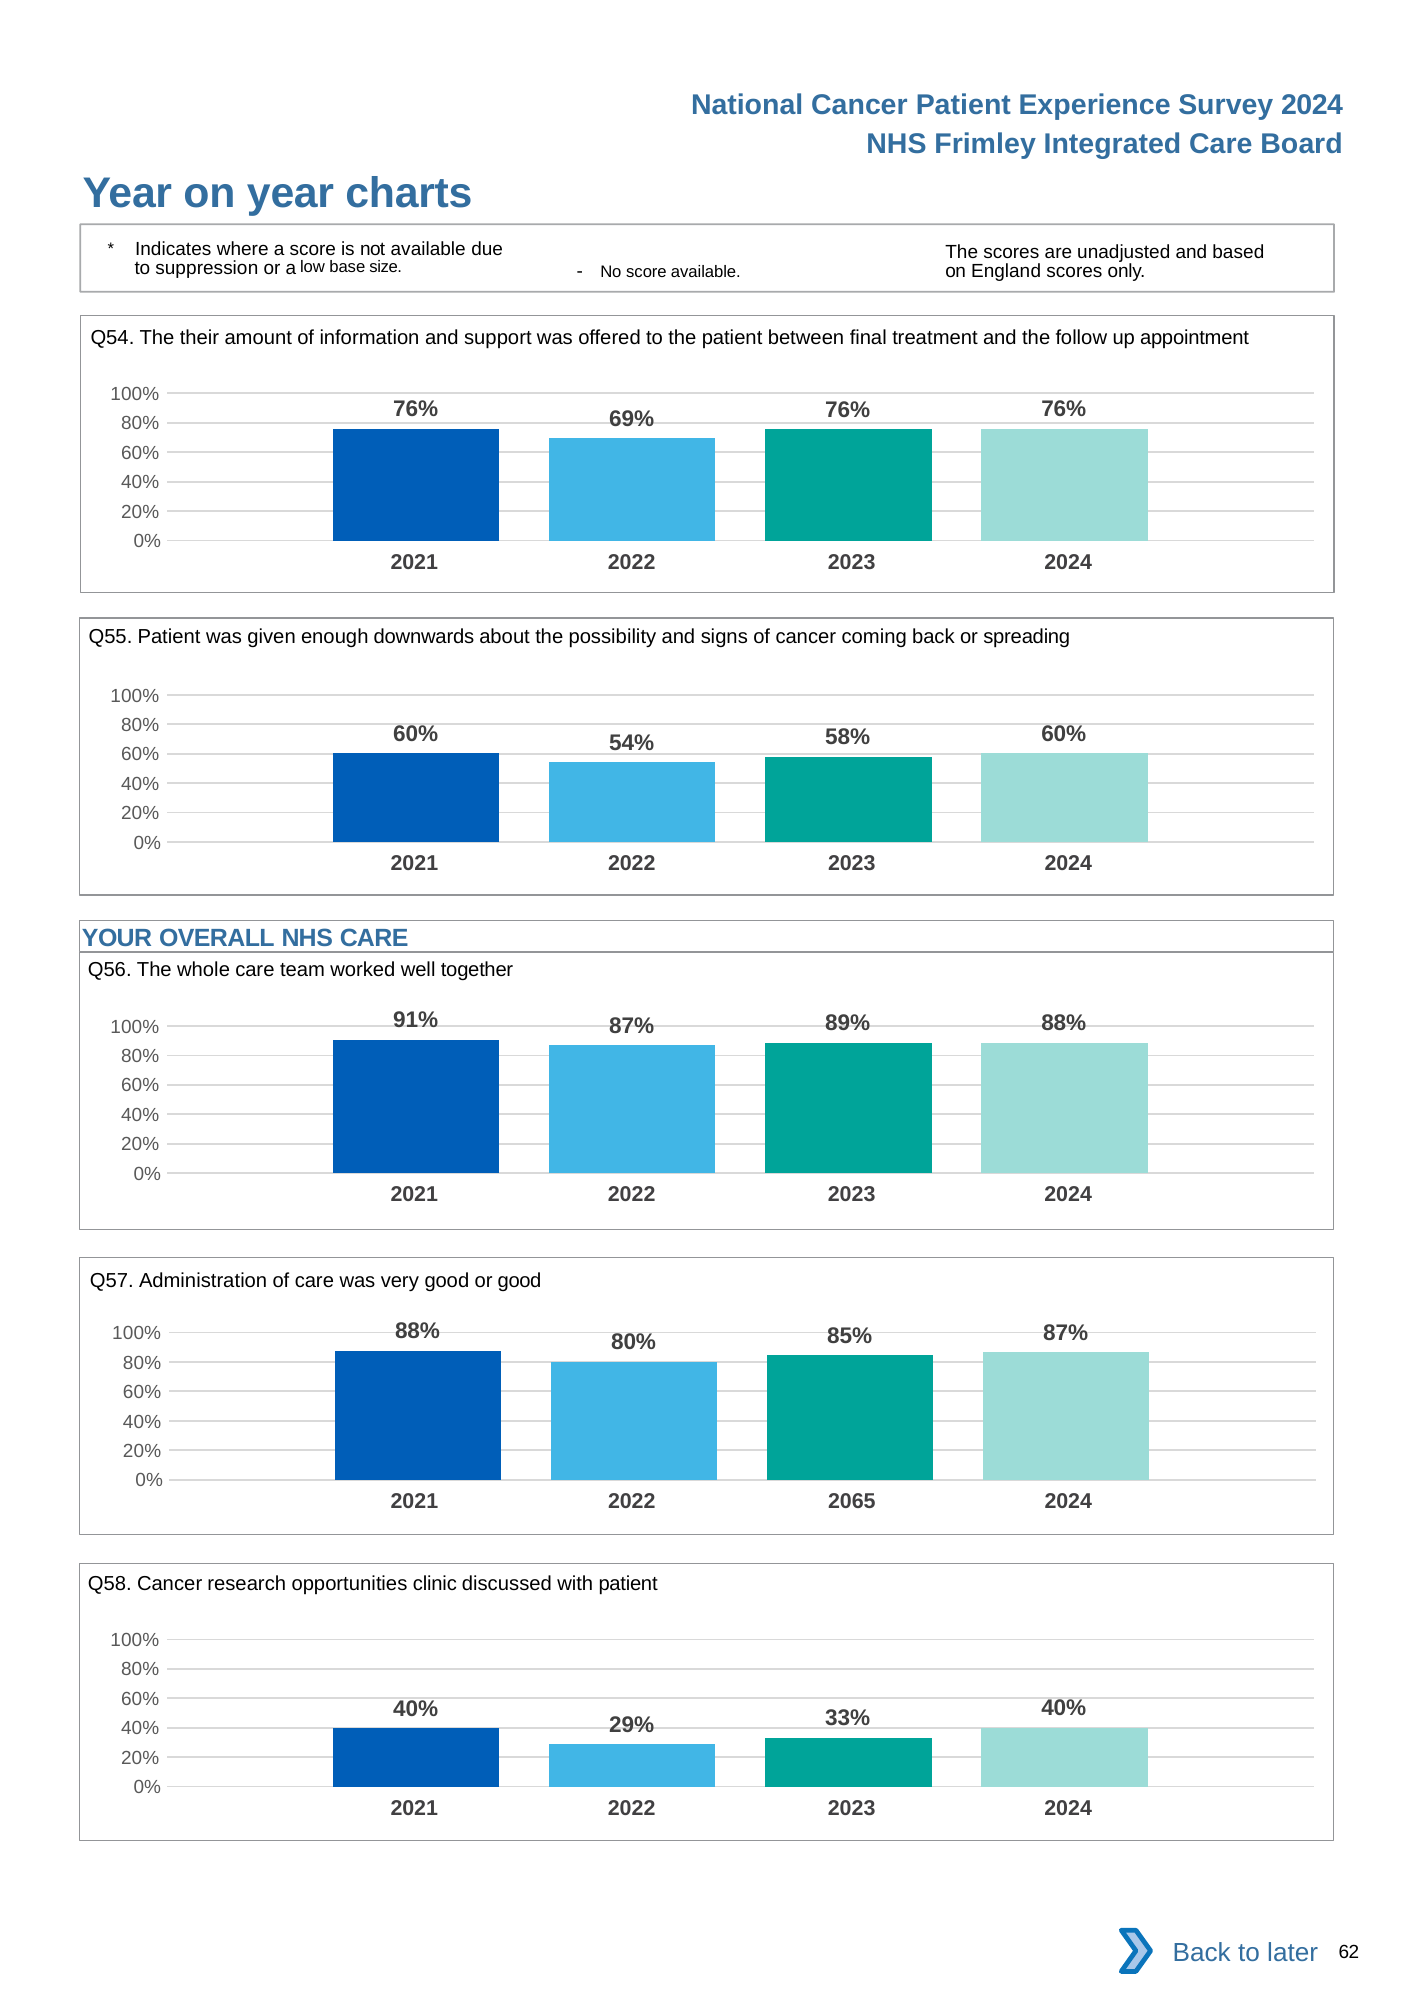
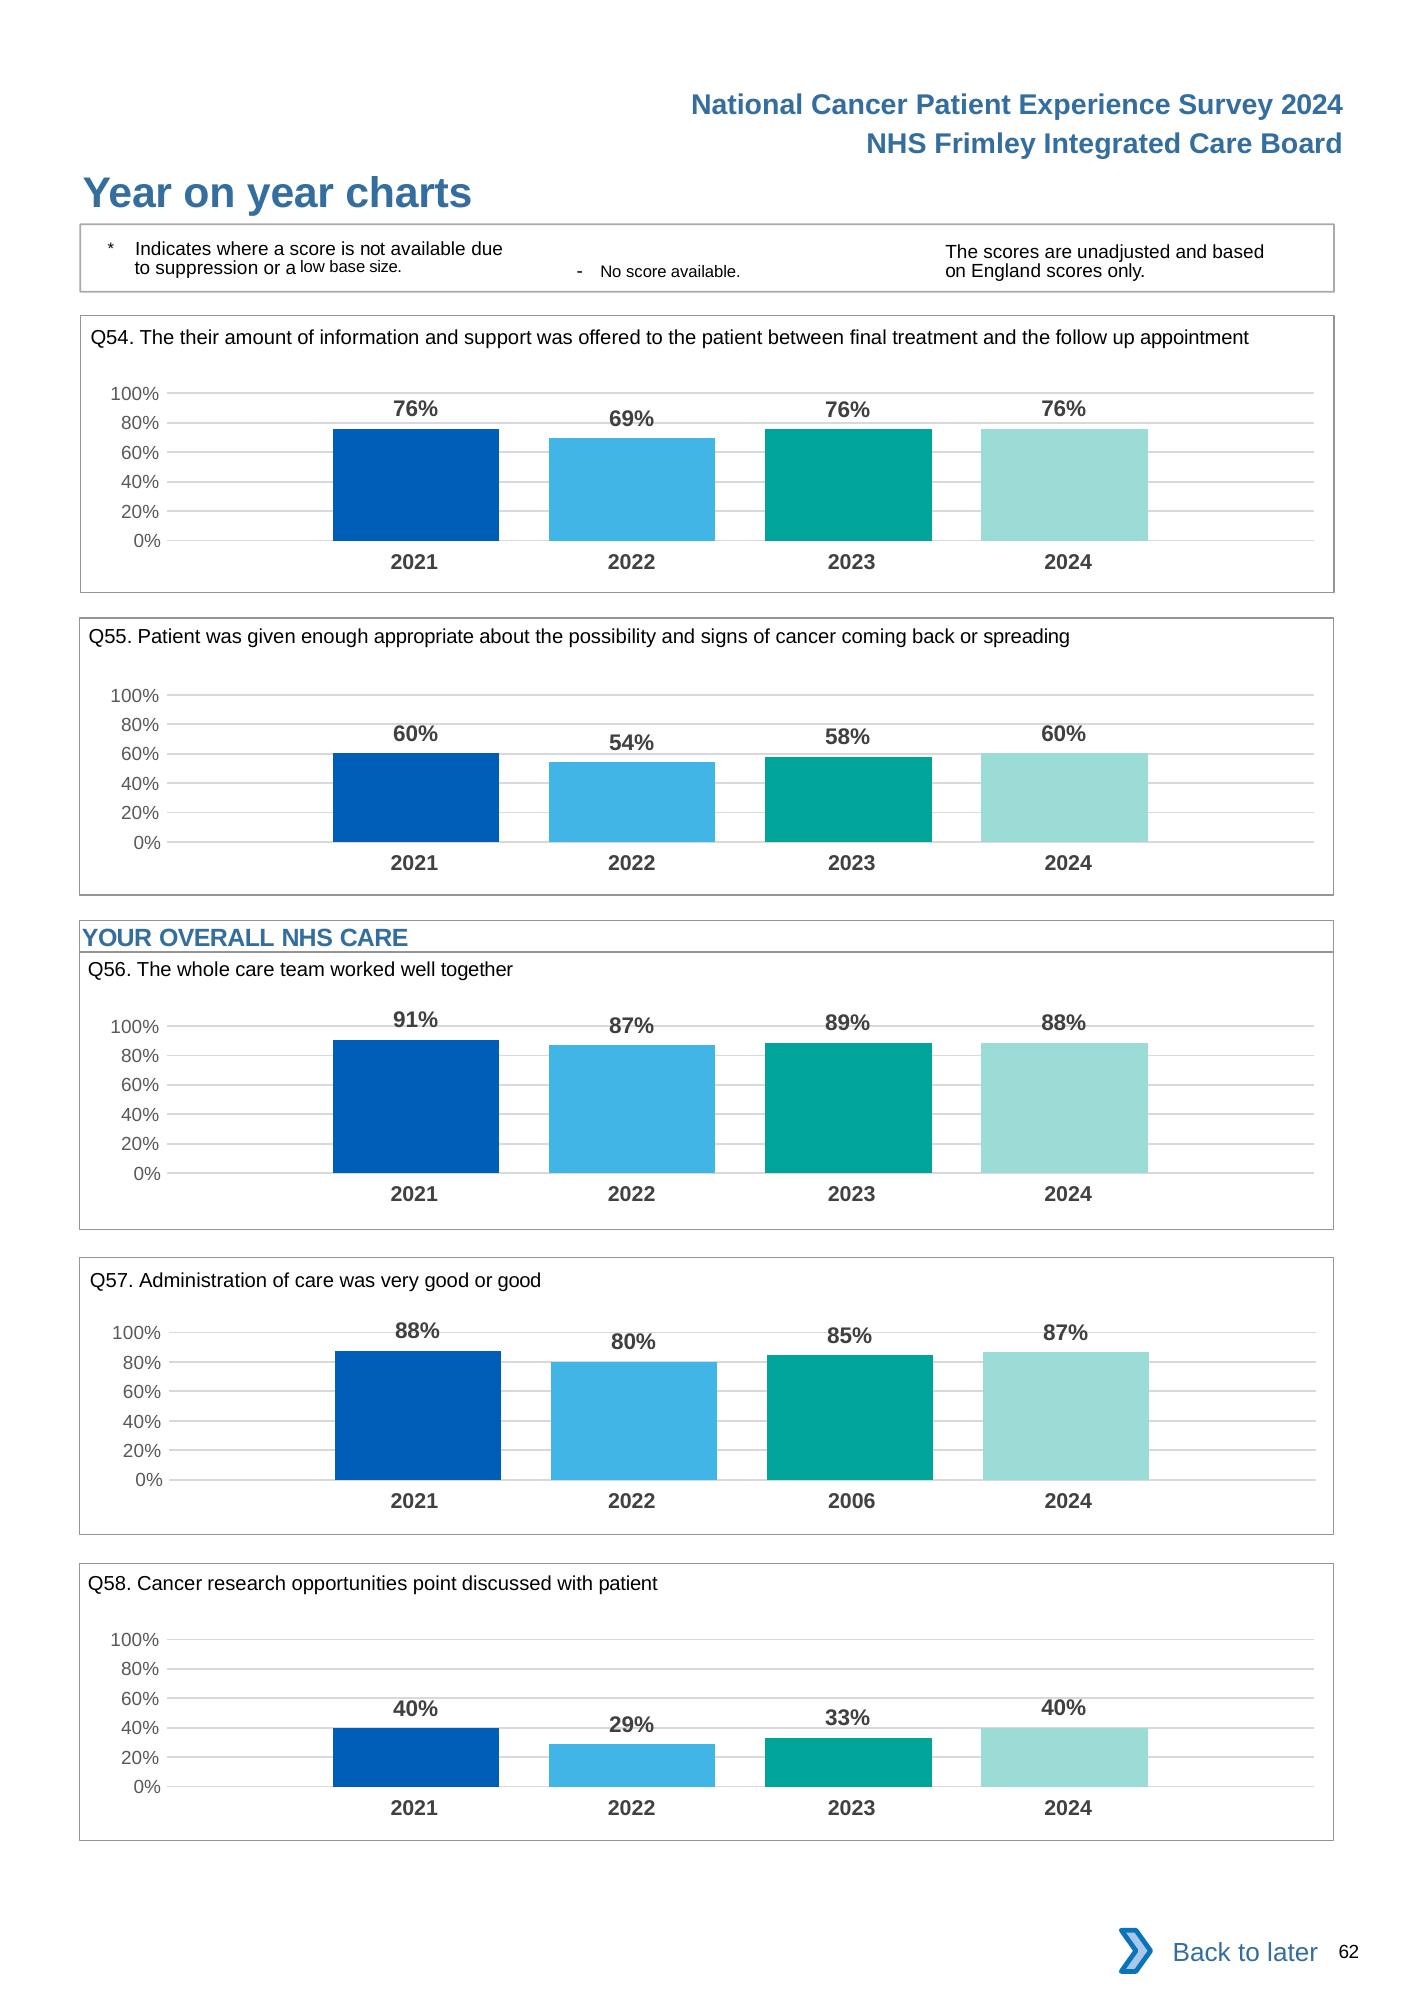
downwards: downwards -> appropriate
2065: 2065 -> 2006
clinic: clinic -> point
